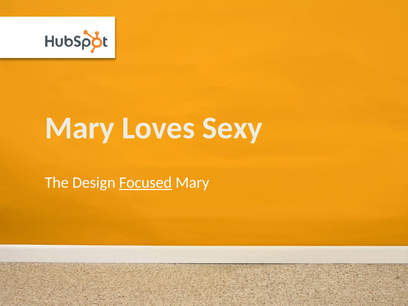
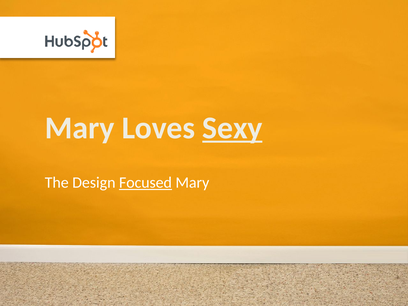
Sexy underline: none -> present
